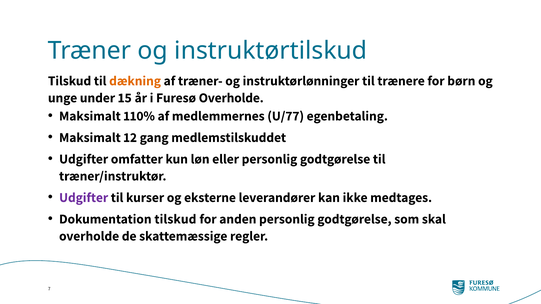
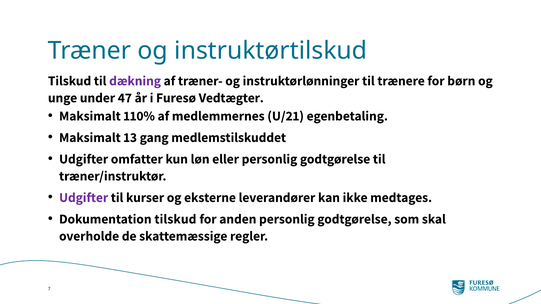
dækning colour: orange -> purple
15: 15 -> 47
Furesø Overholde: Overholde -> Vedtægter
U/77: U/77 -> U/21
12: 12 -> 13
